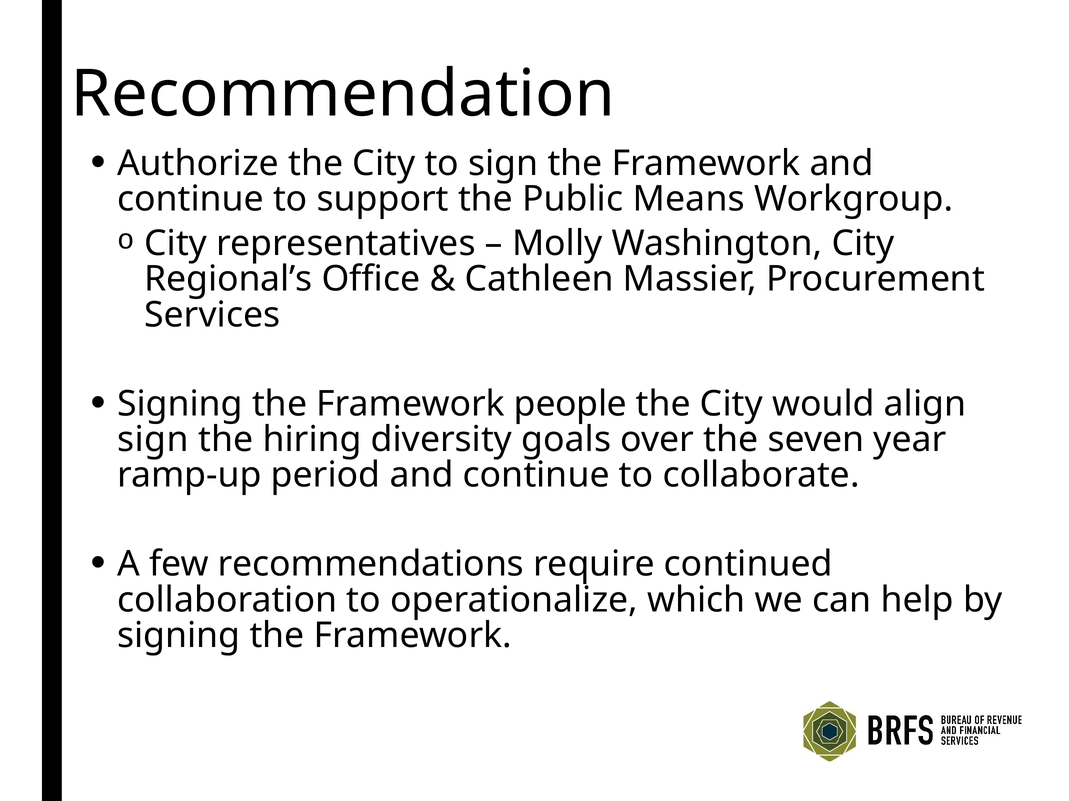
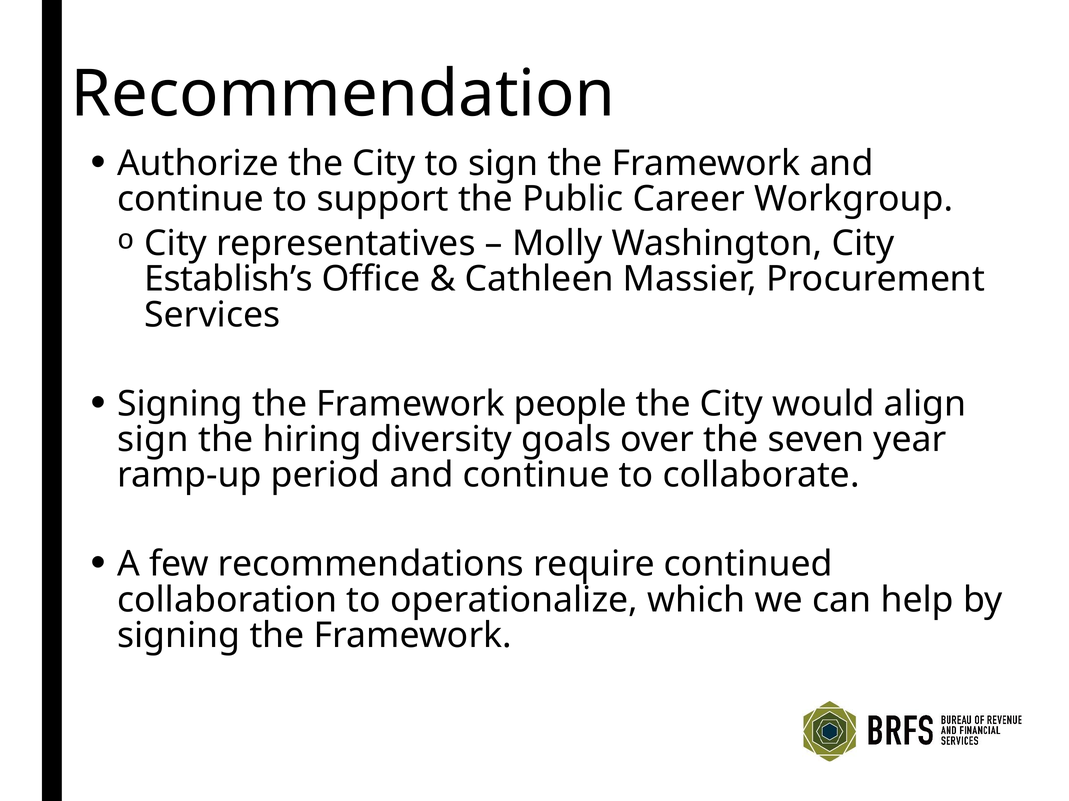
Means: Means -> Career
Regional’s: Regional’s -> Establish’s
